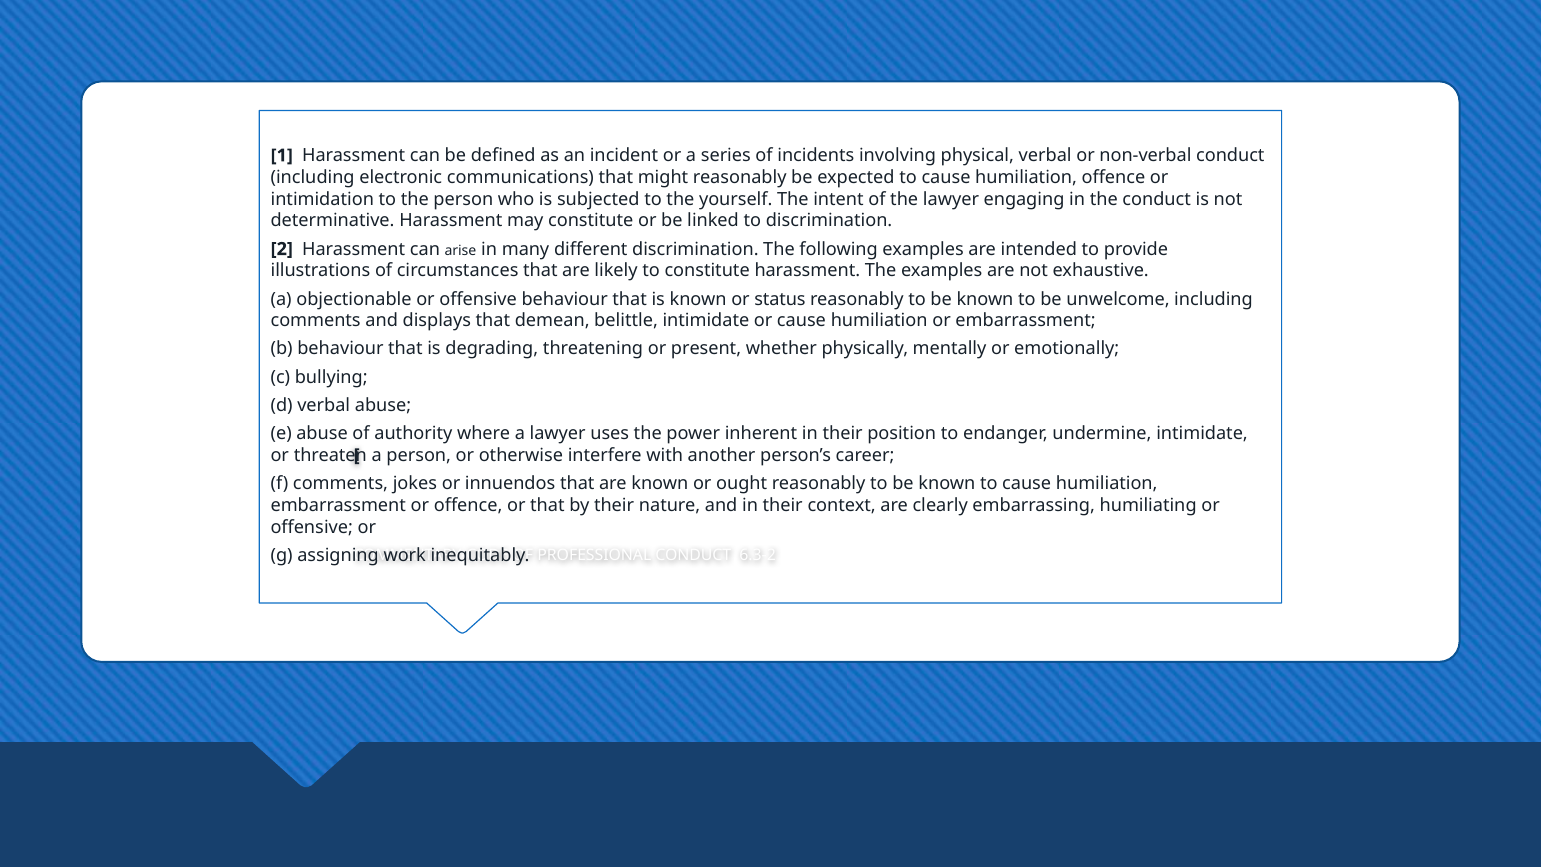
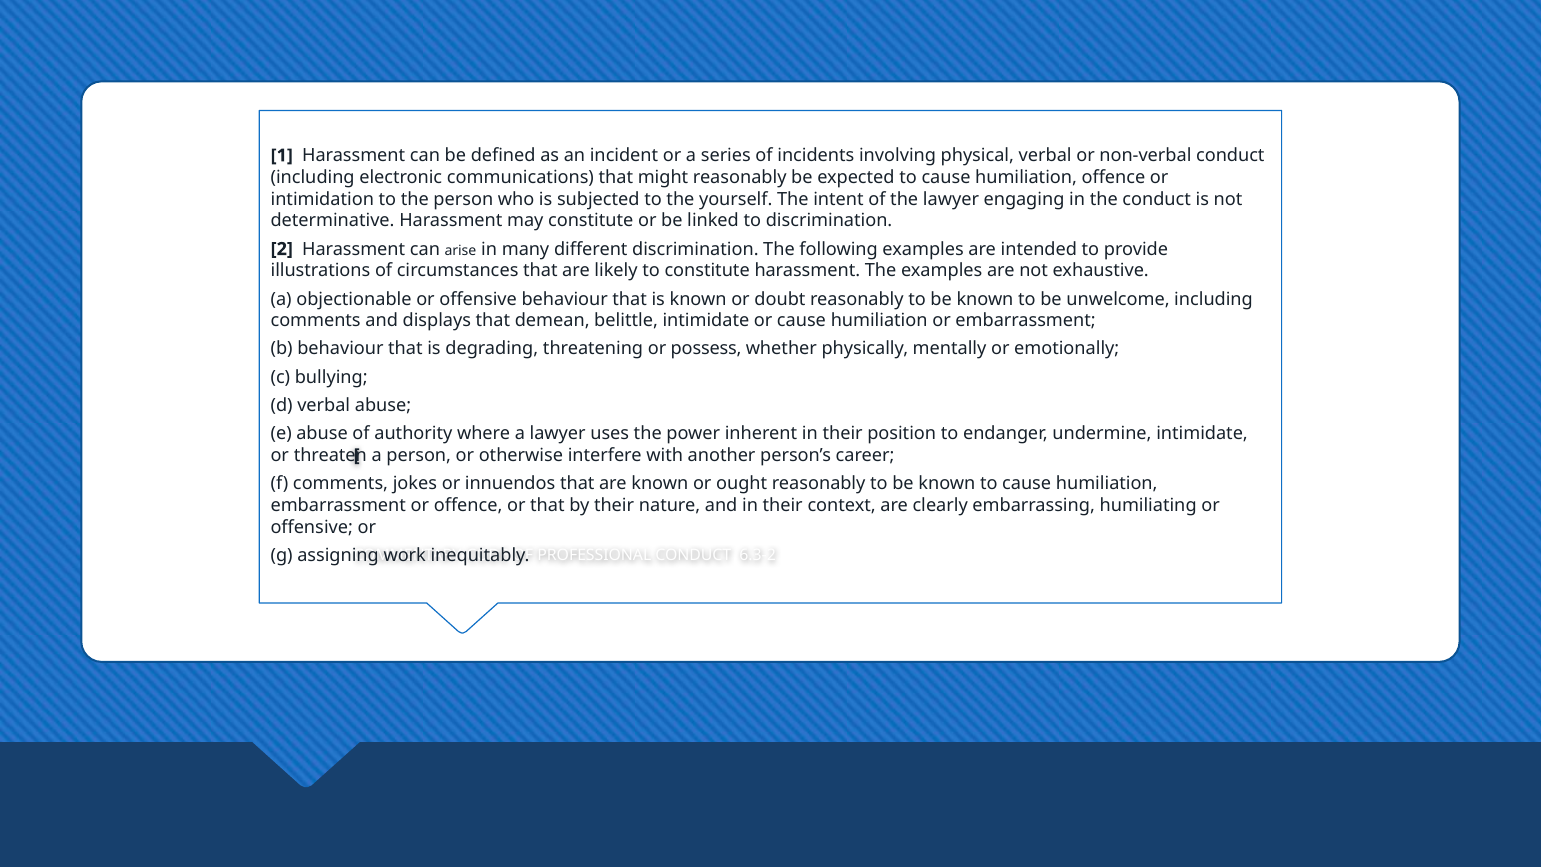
status: status -> doubt
present: present -> possess
